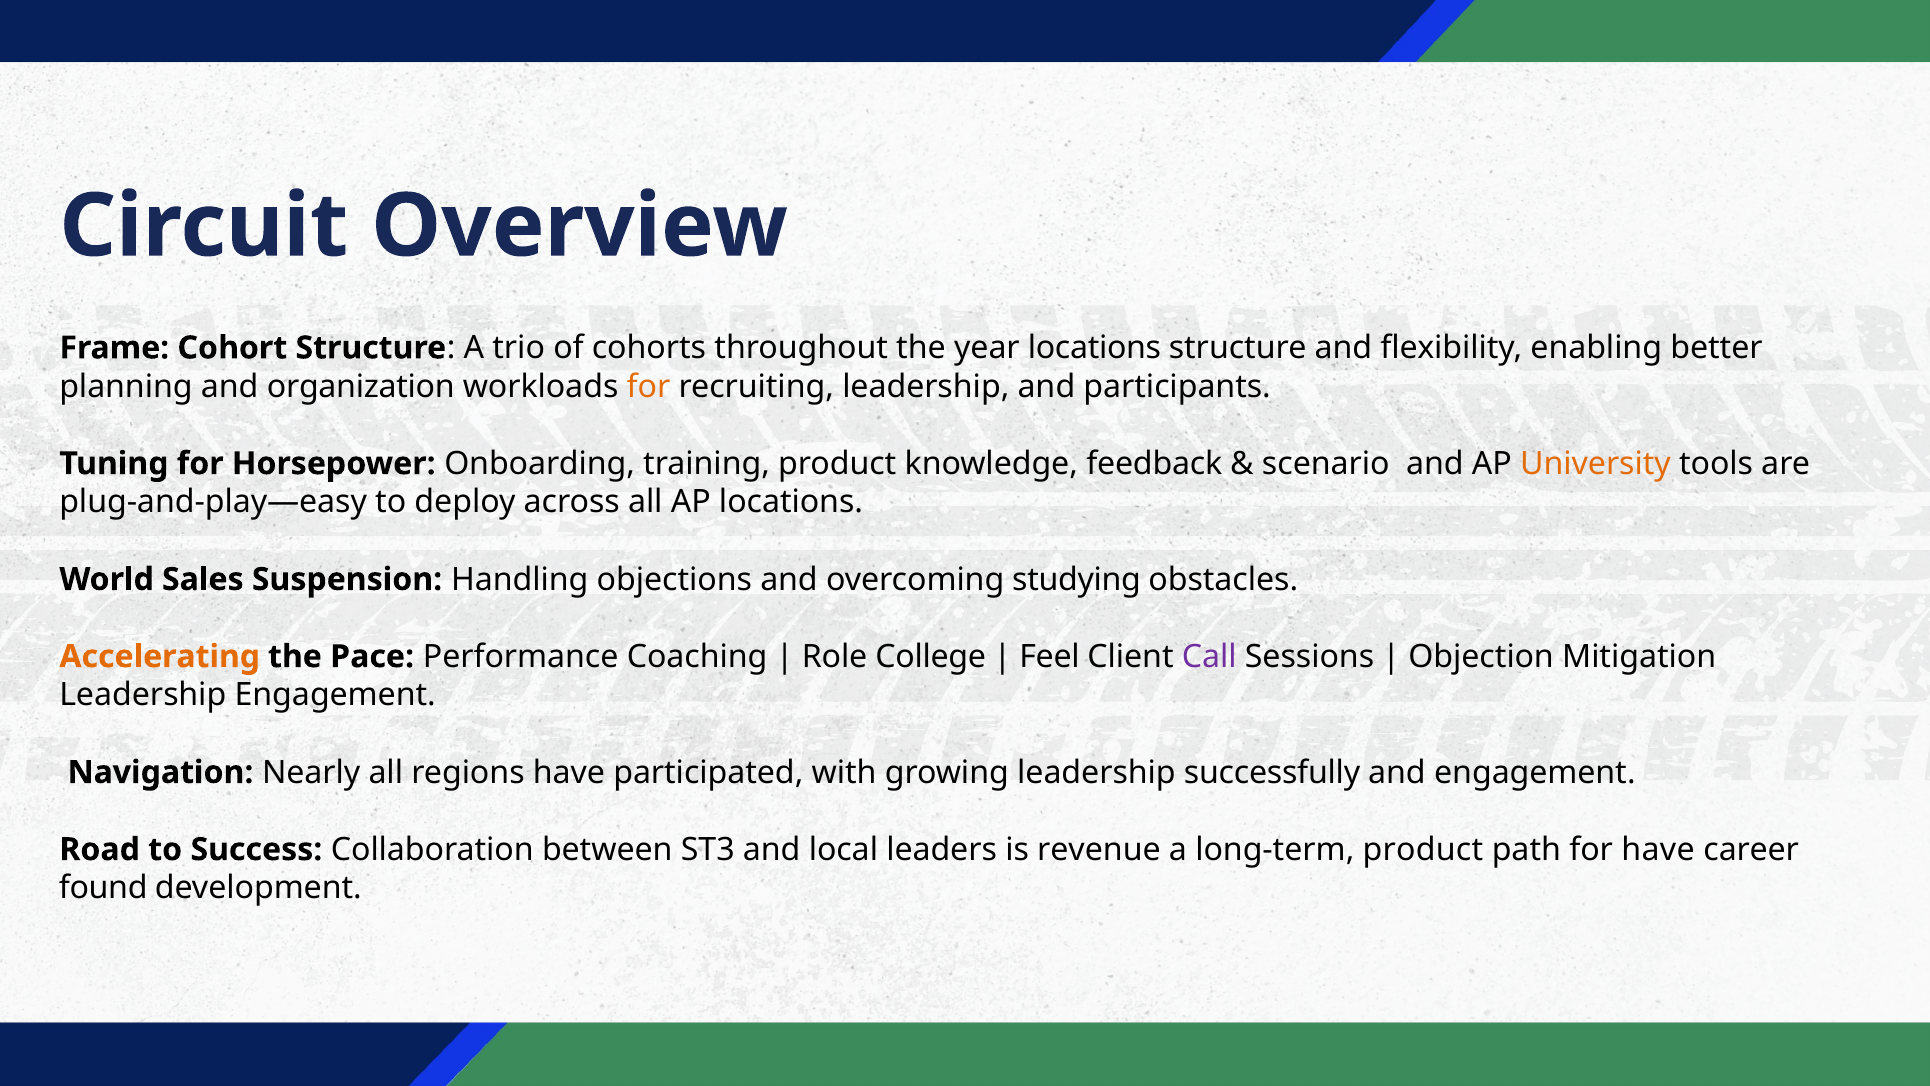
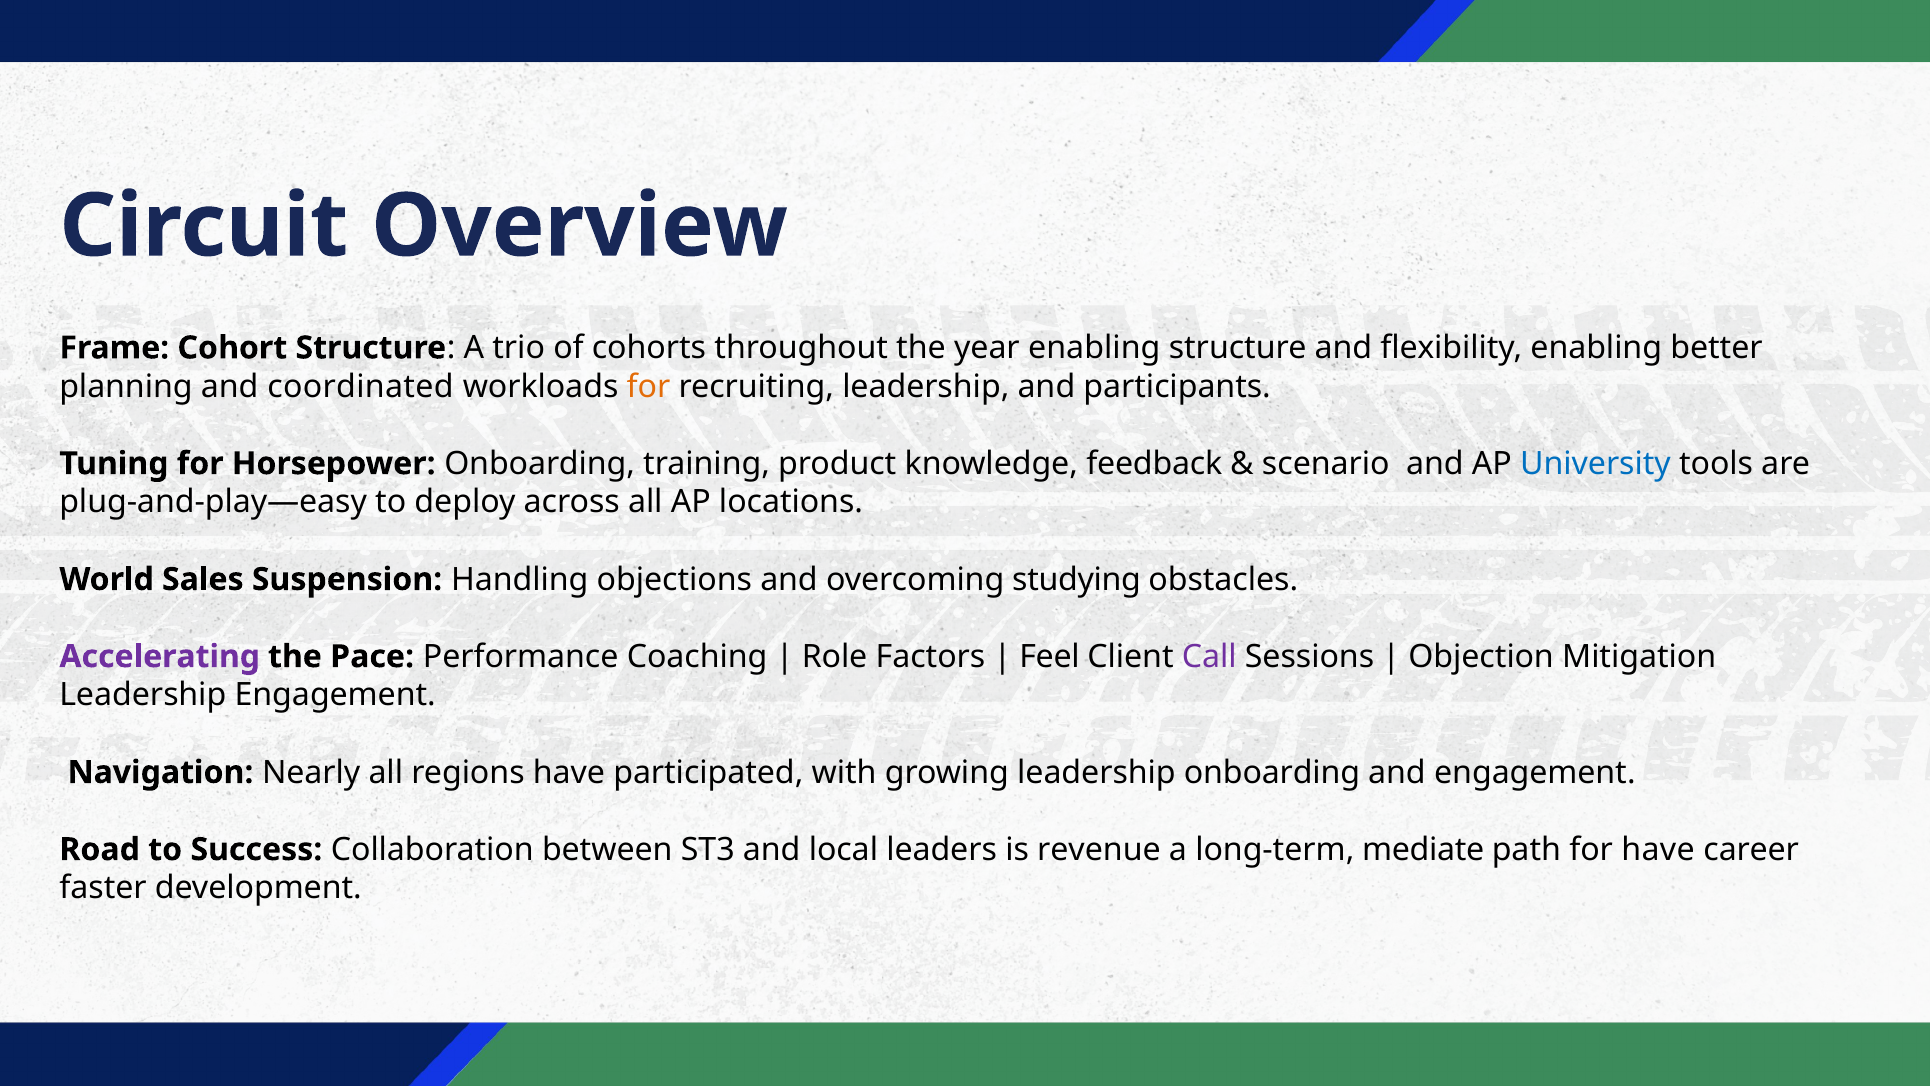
year locations: locations -> enabling
organization: organization -> coordinated
University colour: orange -> blue
Accelerating colour: orange -> purple
College: College -> Factors
leadership successfully: successfully -> onboarding
long-term product: product -> mediate
found: found -> faster
